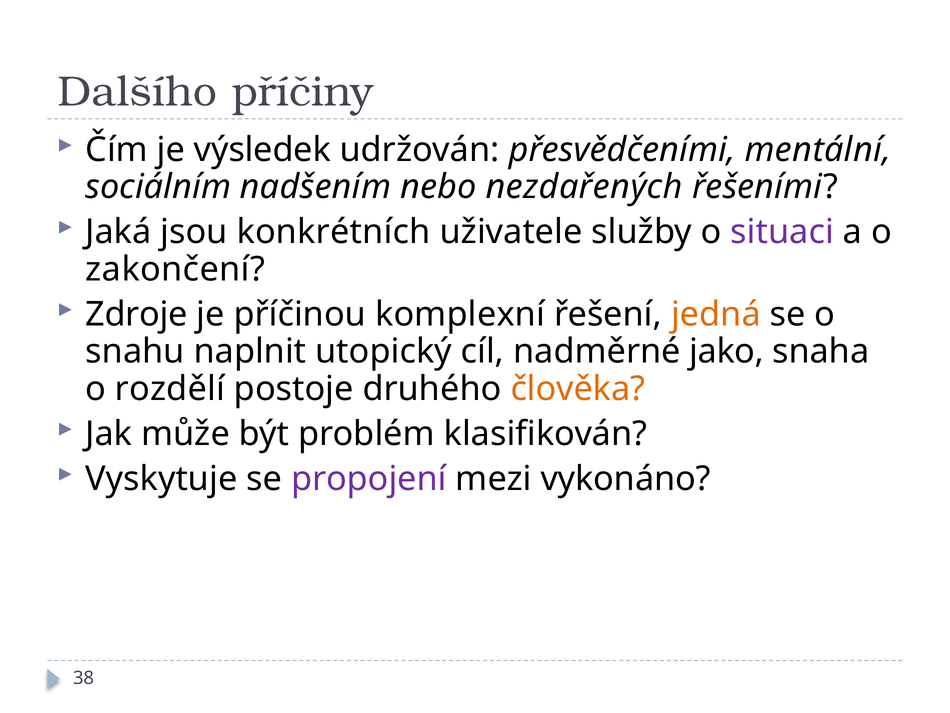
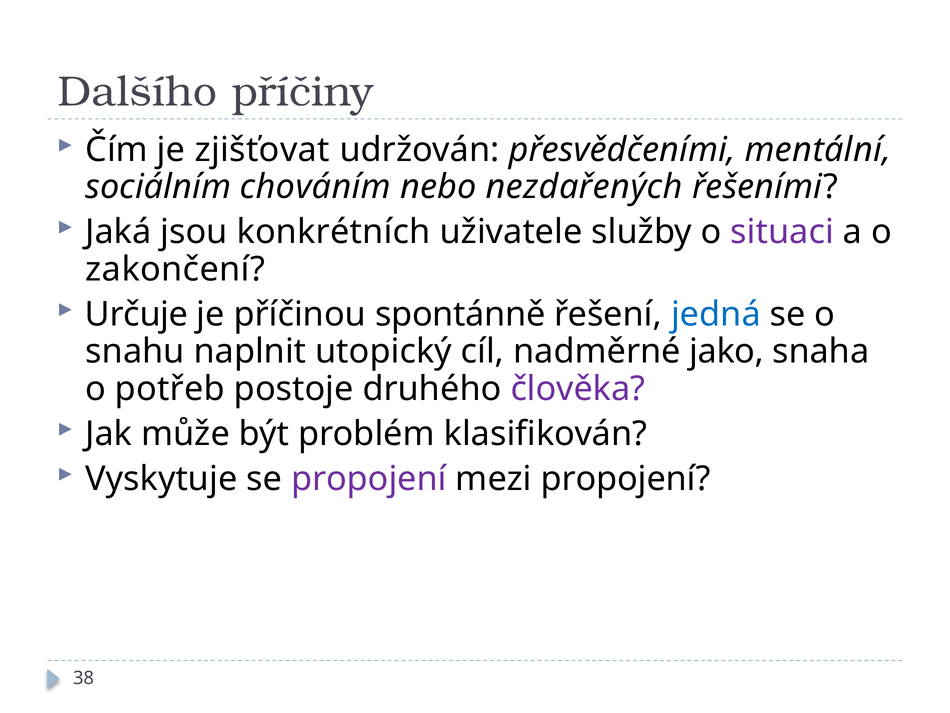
výsledek: výsledek -> zjišťovat
nadšením: nadšením -> chováním
Zdroje: Zdroje -> Určuje
komplexní: komplexní -> spontánně
jedná colour: orange -> blue
rozdělí: rozdělí -> potřeb
člověka colour: orange -> purple
mezi vykonáno: vykonáno -> propojení
